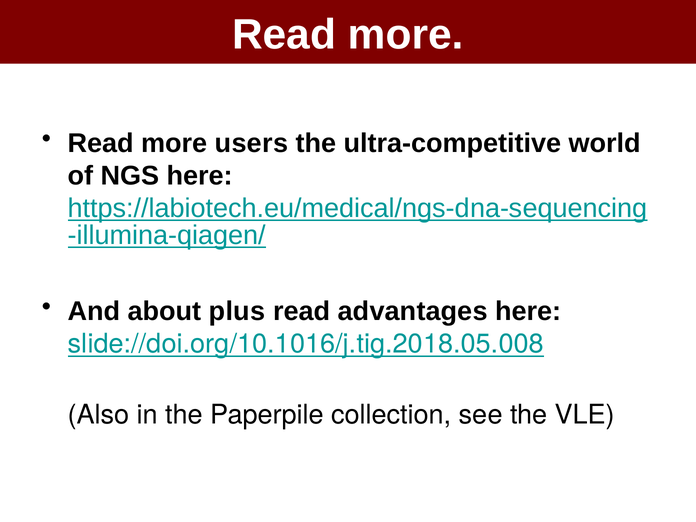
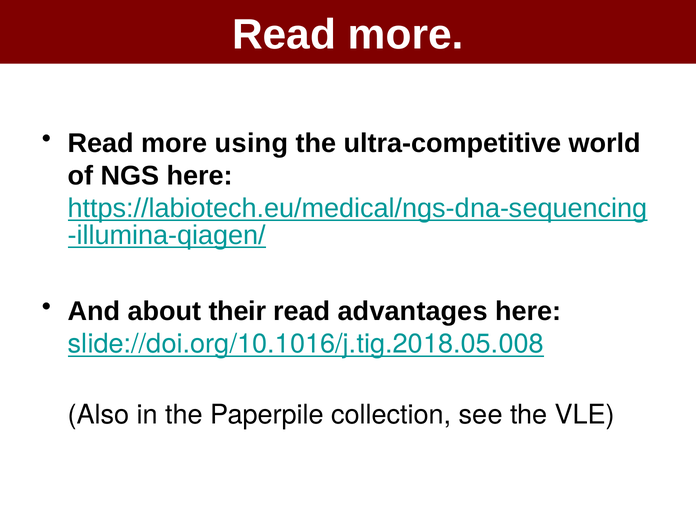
users: users -> using
plus: plus -> their
